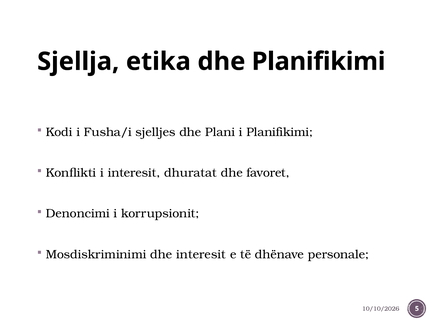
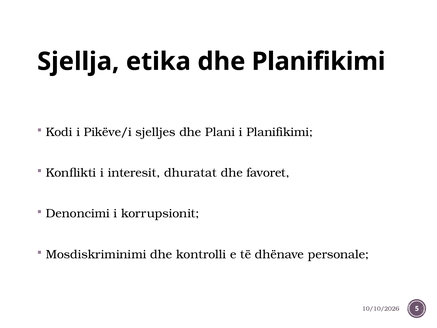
Fusha/i: Fusha/i -> Pikëve/i
dhe interesit: interesit -> kontrolli
